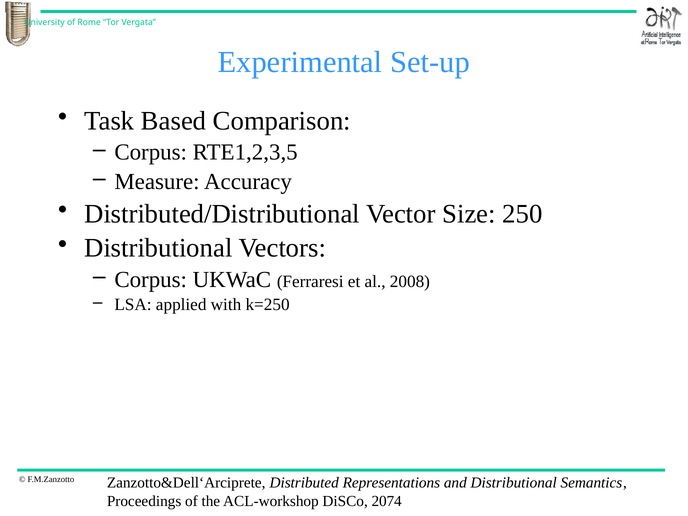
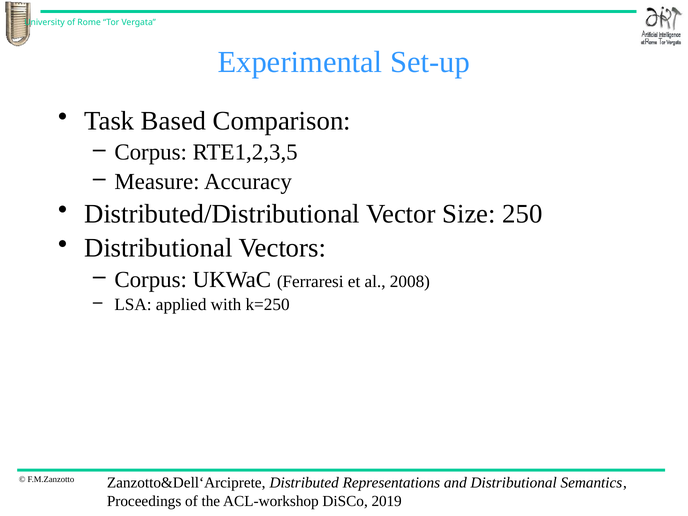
2074: 2074 -> 2019
